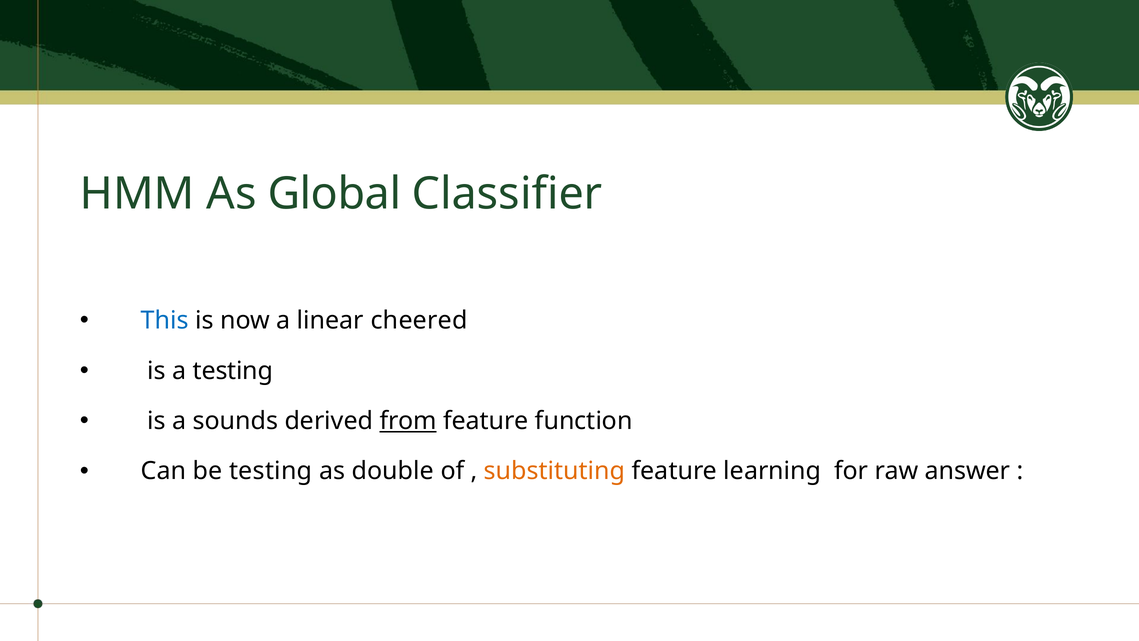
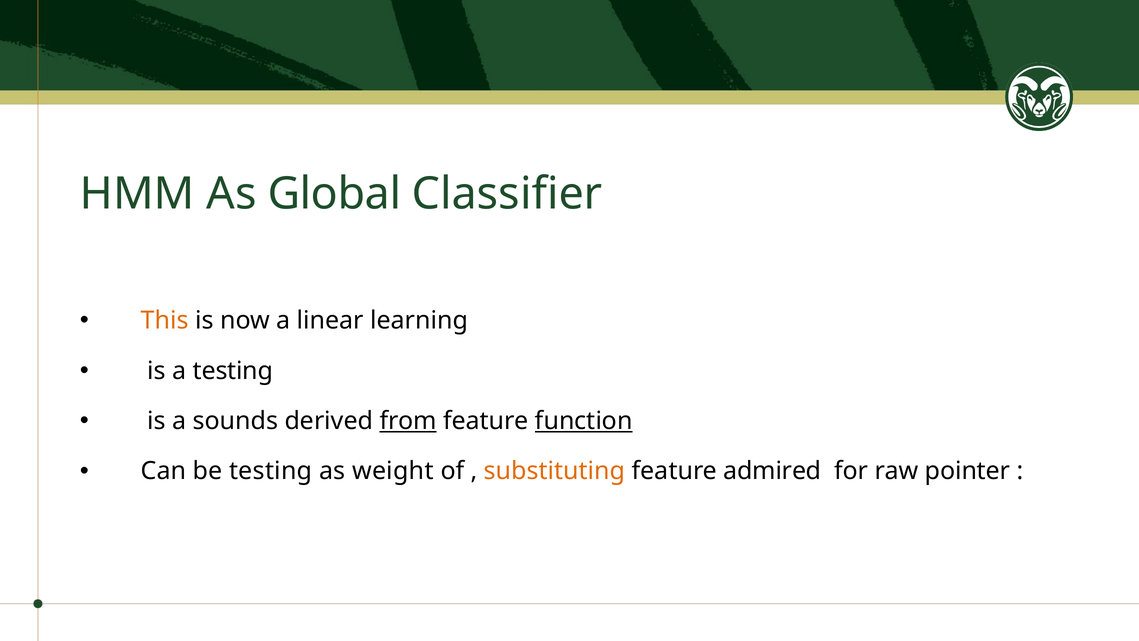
This colour: blue -> orange
cheered: cheered -> learning
function underline: none -> present
double: double -> weight
learning: learning -> admired
answer: answer -> pointer
